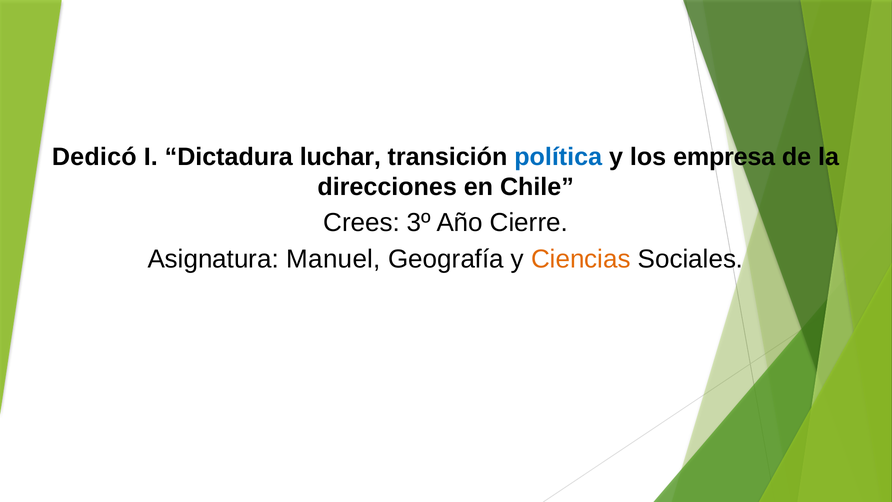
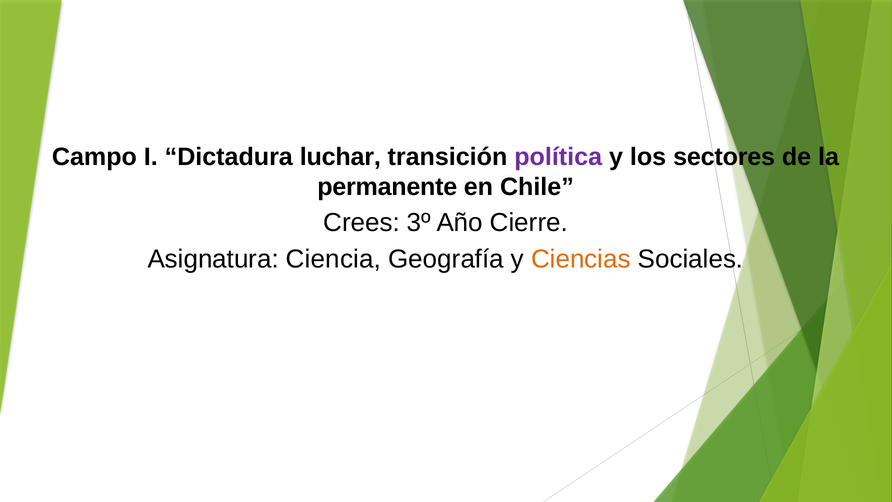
Dedicó: Dedicó -> Campo
política colour: blue -> purple
empresa: empresa -> sectores
direcciones: direcciones -> permanente
Manuel: Manuel -> Ciencia
